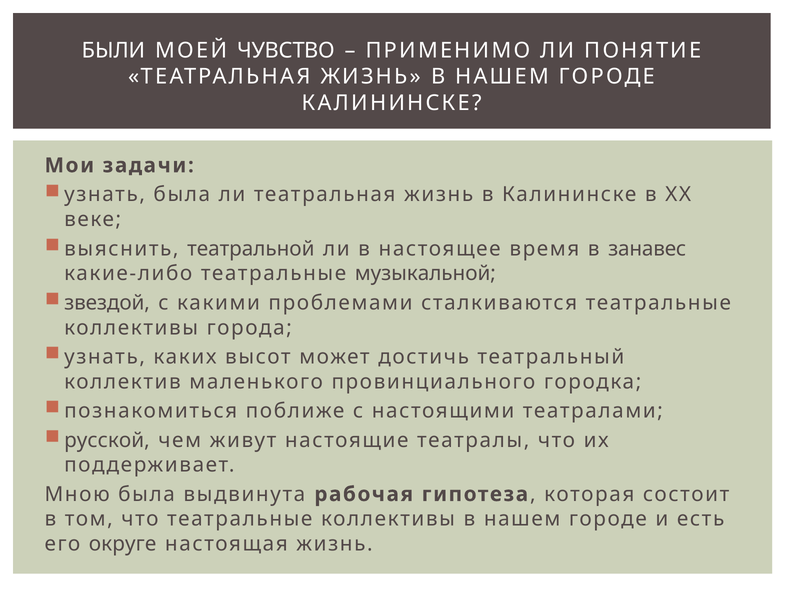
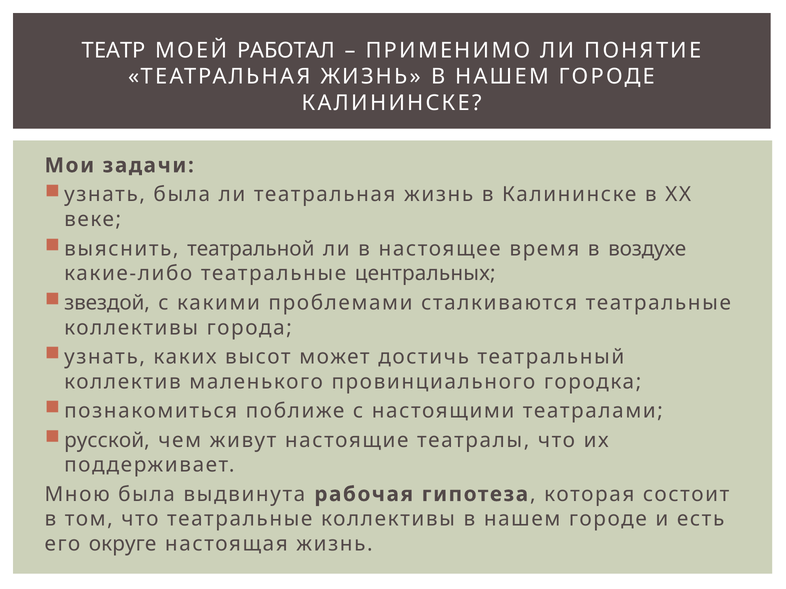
БЫЛИ: БЫЛИ -> ТЕАТР
ЧУВСТВО: ЧУВСТВО -> РАБОТАЛ
занавес: занавес -> воздухе
музыкальной: музыкальной -> центральных
